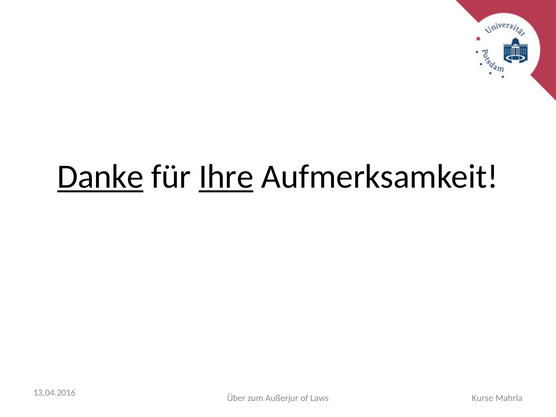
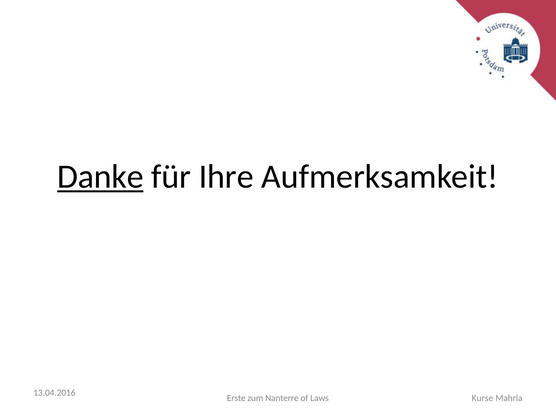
Ihre underline: present -> none
Über: Über -> Erste
Außerjur: Außerjur -> Nanterre
